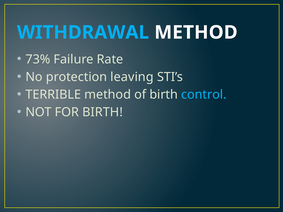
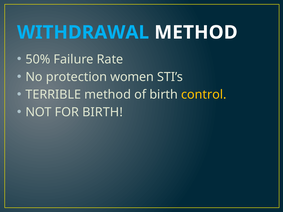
73%: 73% -> 50%
leaving: leaving -> women
control colour: light blue -> yellow
